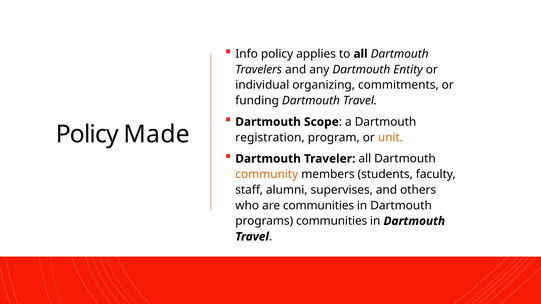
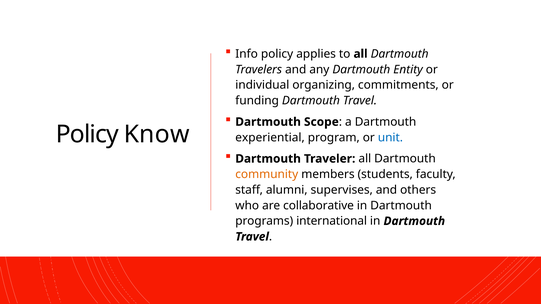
Made: Made -> Know
registration: registration -> experiential
unit colour: orange -> blue
are communities: communities -> collaborative
programs communities: communities -> international
